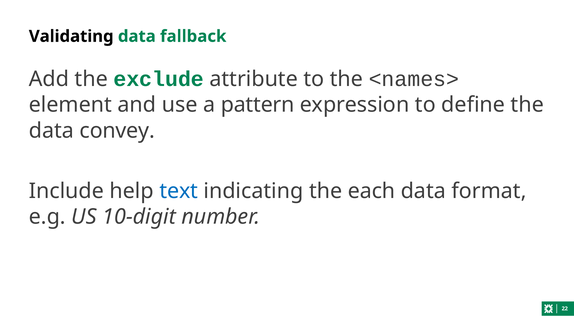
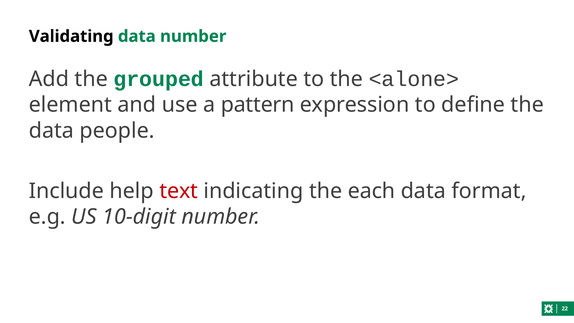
data fallback: fallback -> number
exclude: exclude -> grouped
<names>: <names> -> <alone>
convey: convey -> people
text colour: blue -> red
